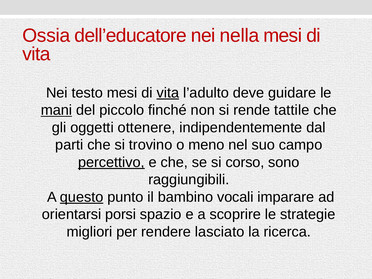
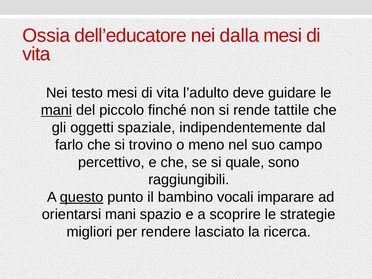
nella: nella -> dalla
vita at (168, 93) underline: present -> none
ottenere: ottenere -> spaziale
parti: parti -> farlo
percettivo underline: present -> none
corso: corso -> quale
orientarsi porsi: porsi -> mani
